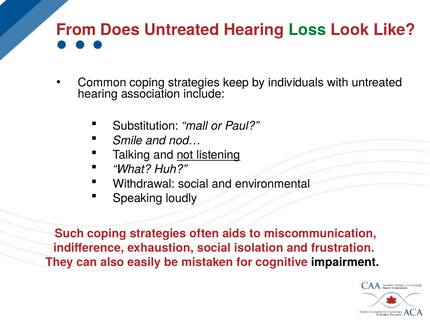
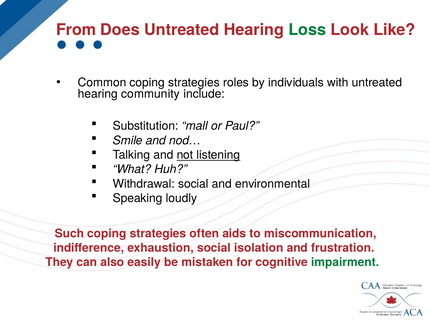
keep: keep -> roles
association: association -> community
impairment colour: black -> green
